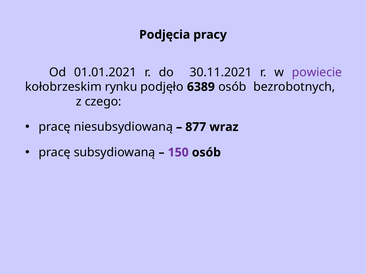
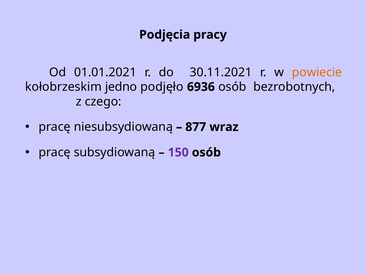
powiecie colour: purple -> orange
rynku: rynku -> jedno
6389: 6389 -> 6936
